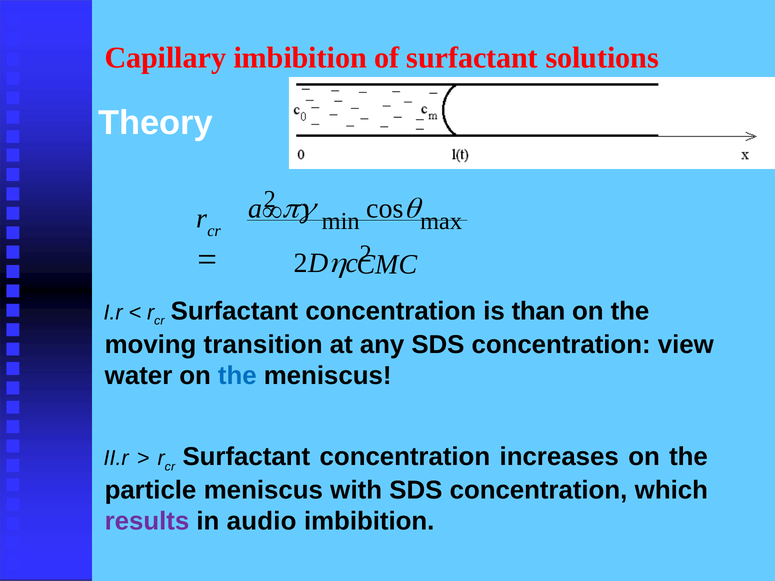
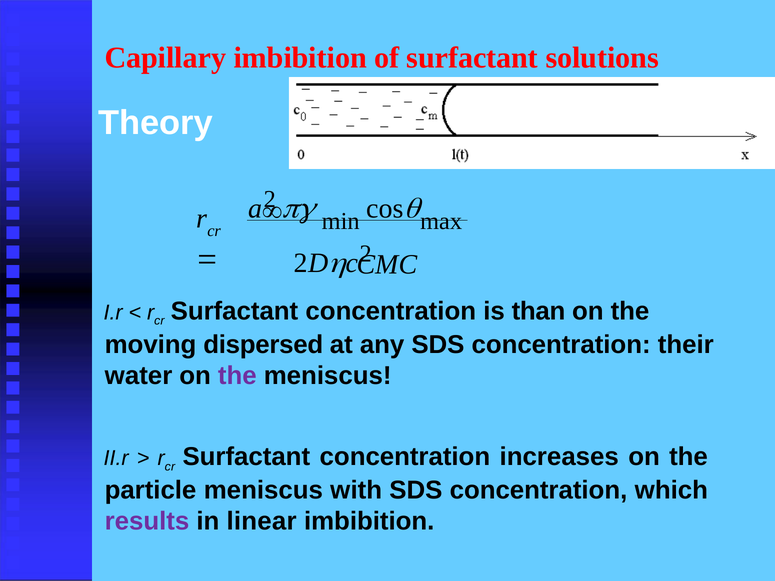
transition: transition -> dispersed
view: view -> their
the at (237, 376) colour: blue -> purple
audio: audio -> linear
